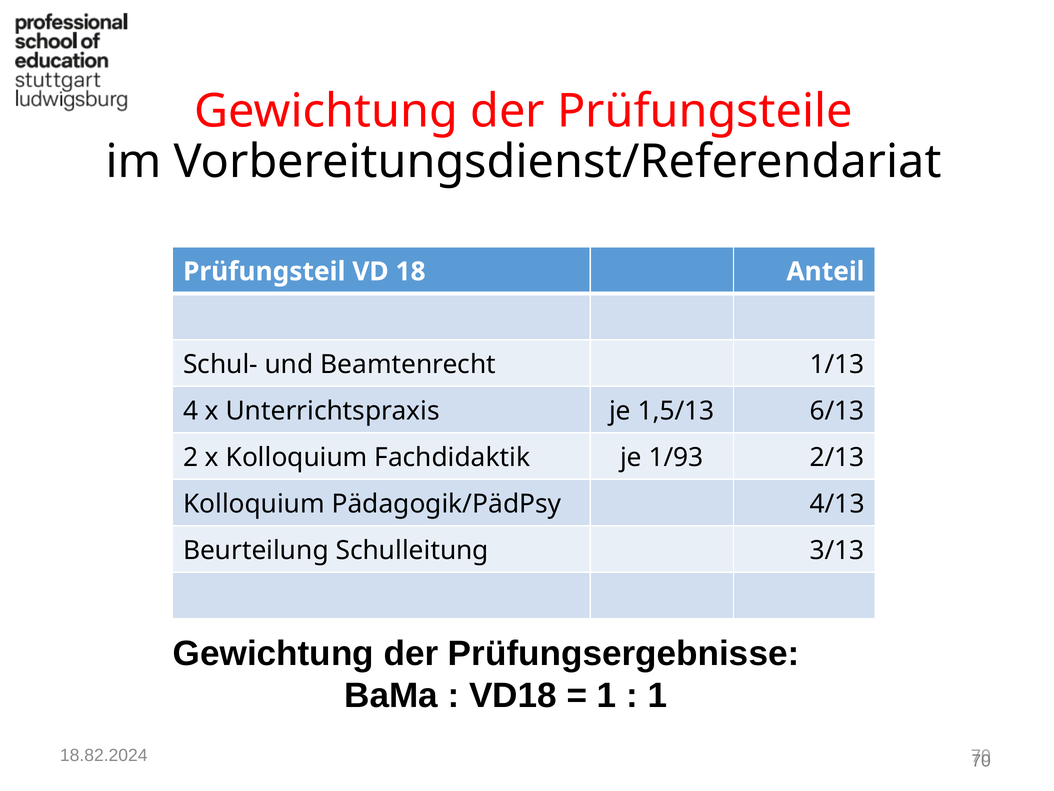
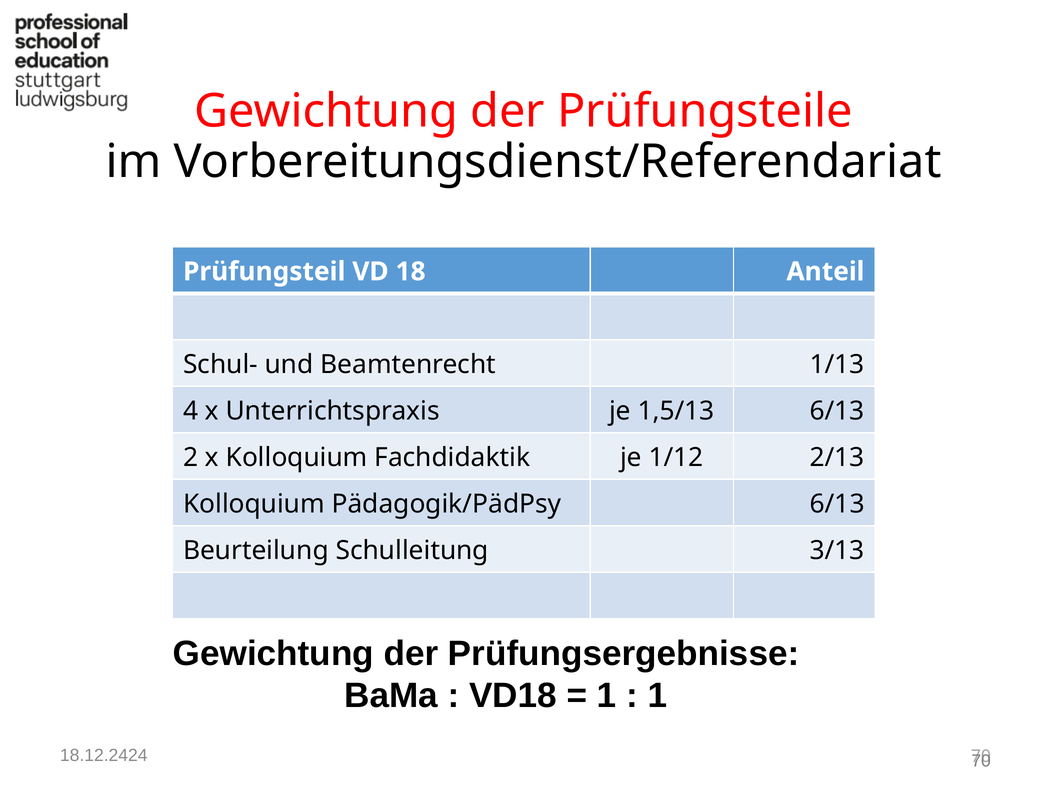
1/93: 1/93 -> 1/12
Pädagogik/PädPsy 4/13: 4/13 -> 6/13
18.82.2024: 18.82.2024 -> 18.12.2424
